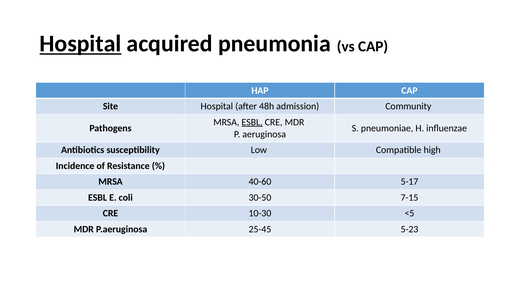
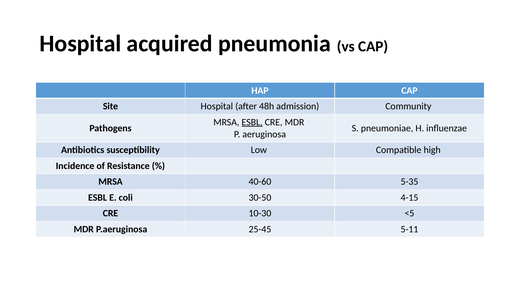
Hospital at (80, 44) underline: present -> none
5-17: 5-17 -> 5-35
7-15: 7-15 -> 4-15
5-23: 5-23 -> 5-11
